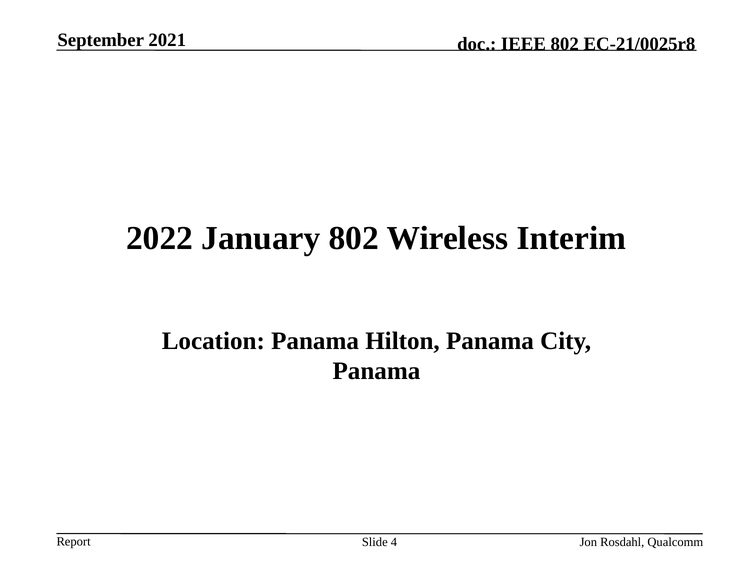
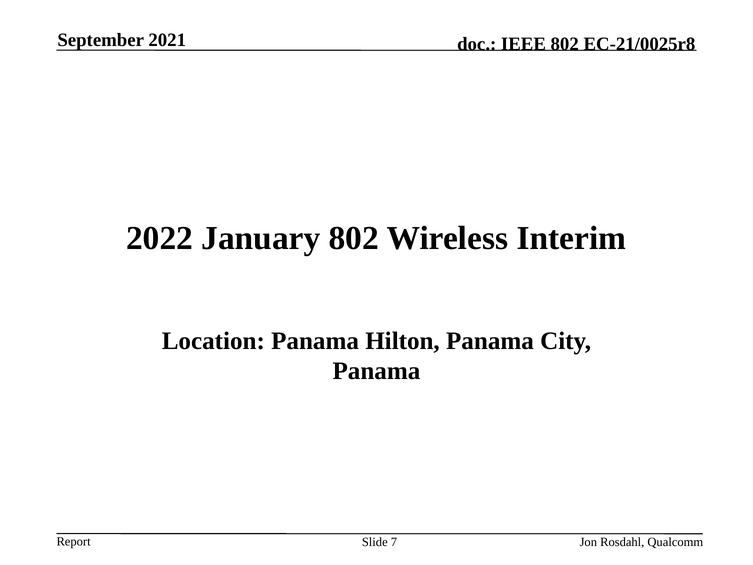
4: 4 -> 7
